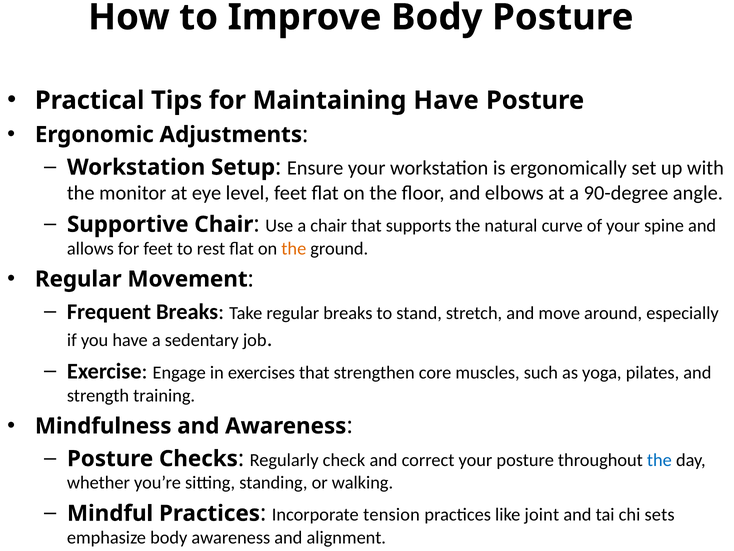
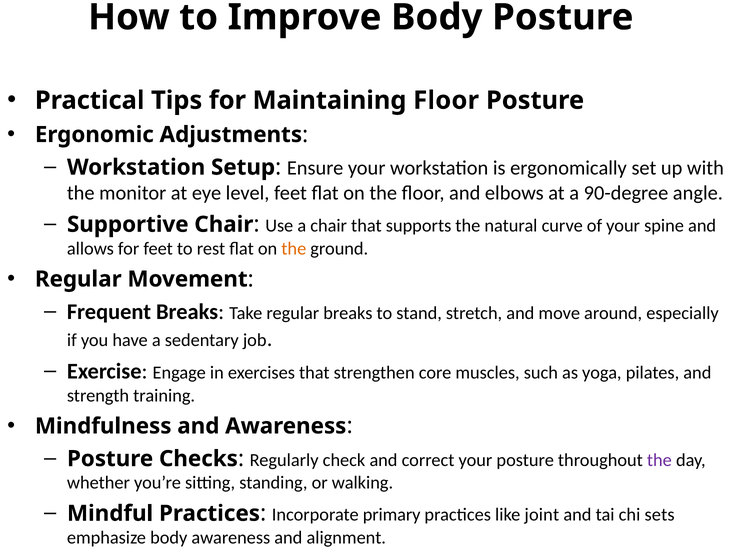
Maintaining Have: Have -> Floor
the at (659, 460) colour: blue -> purple
tension: tension -> primary
